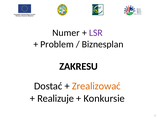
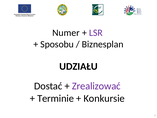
Problem: Problem -> Sposobu
ZAKRESU: ZAKRESU -> UDZIAŁU
Zrealizować colour: orange -> purple
Realizuje: Realizuje -> Terminie
